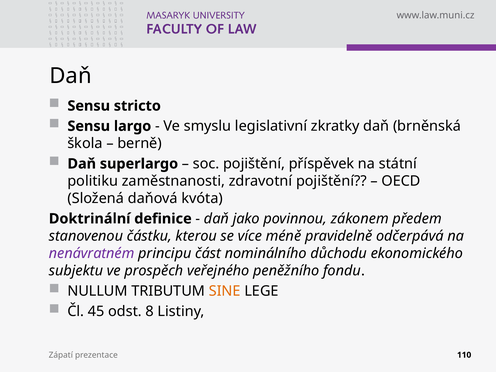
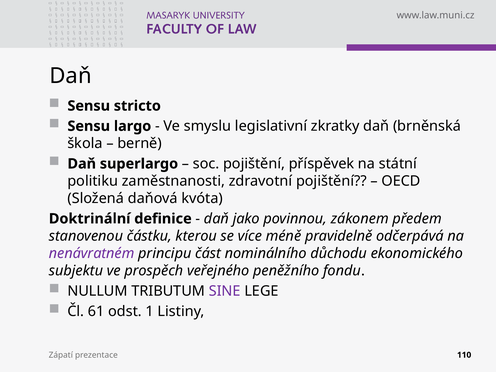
SINE colour: orange -> purple
45: 45 -> 61
8: 8 -> 1
